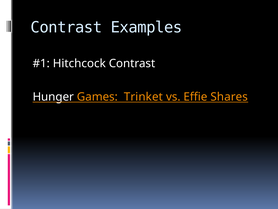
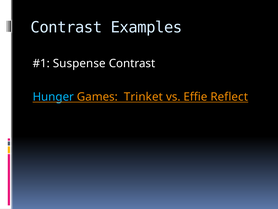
Hitchcock: Hitchcock -> Suspense
Hunger colour: white -> light blue
Shares: Shares -> Reflect
